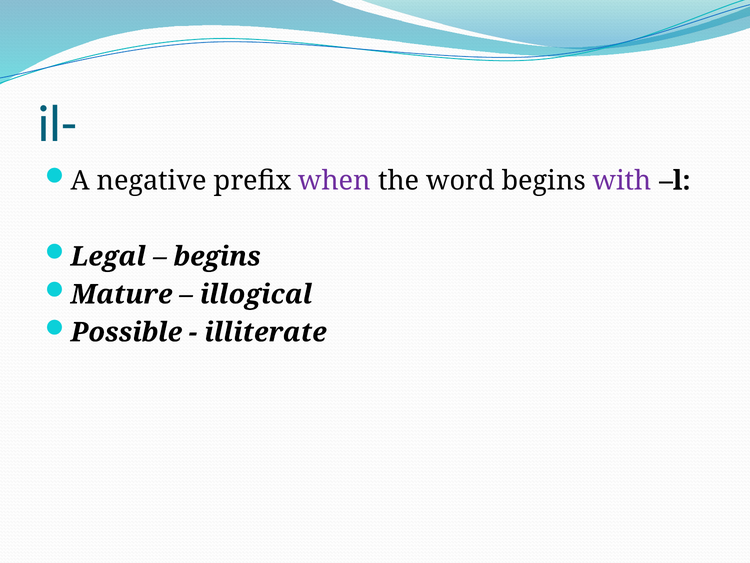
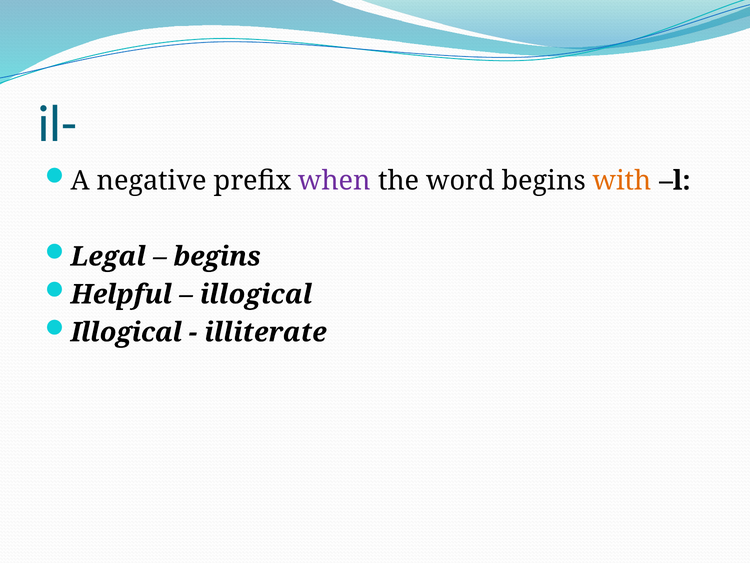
with colour: purple -> orange
Mature: Mature -> Helpful
Possible at (126, 332): Possible -> Illogical
